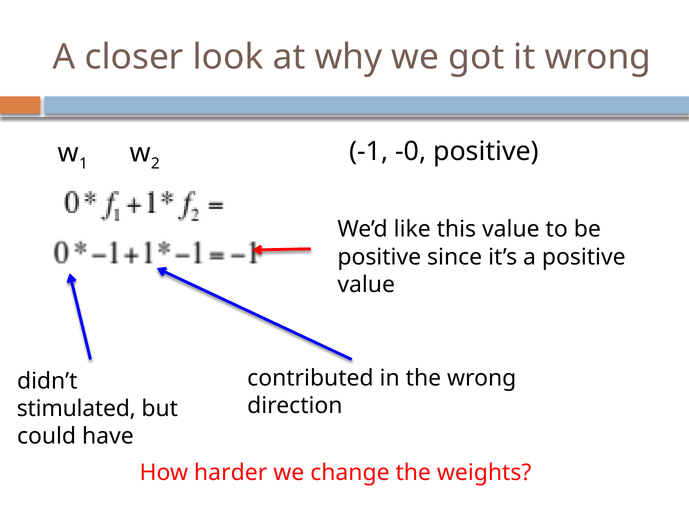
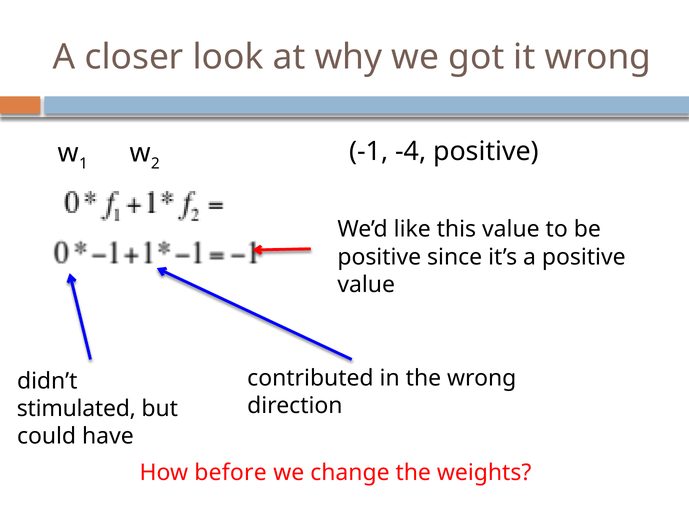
-0: -0 -> -4
harder: harder -> before
